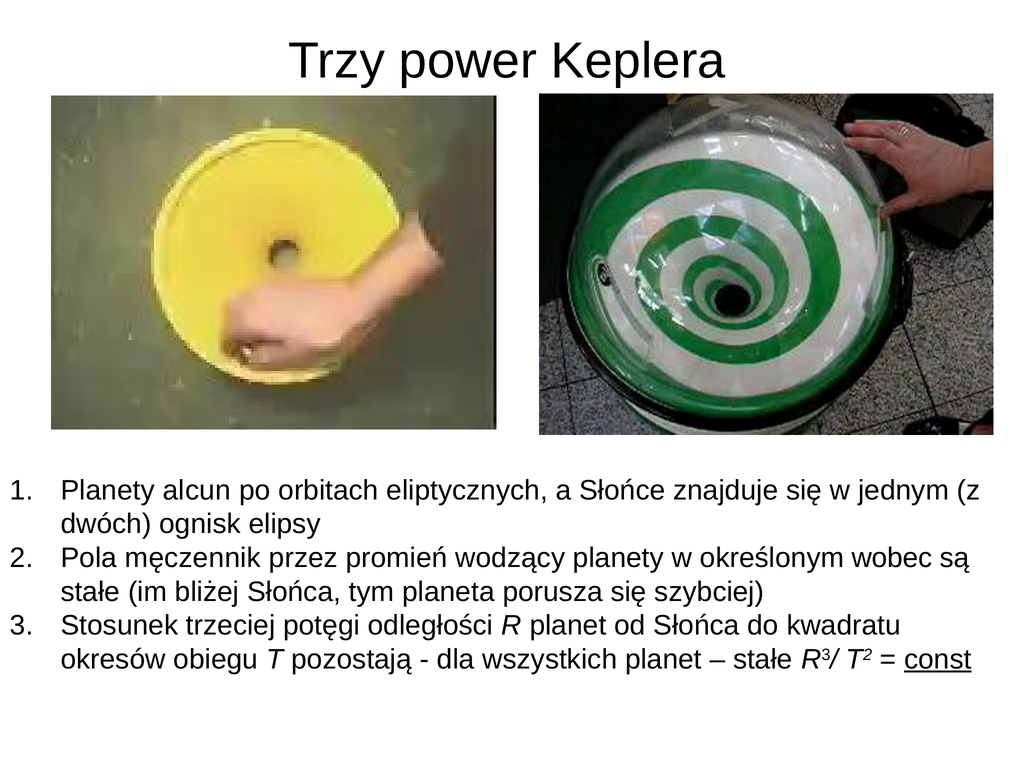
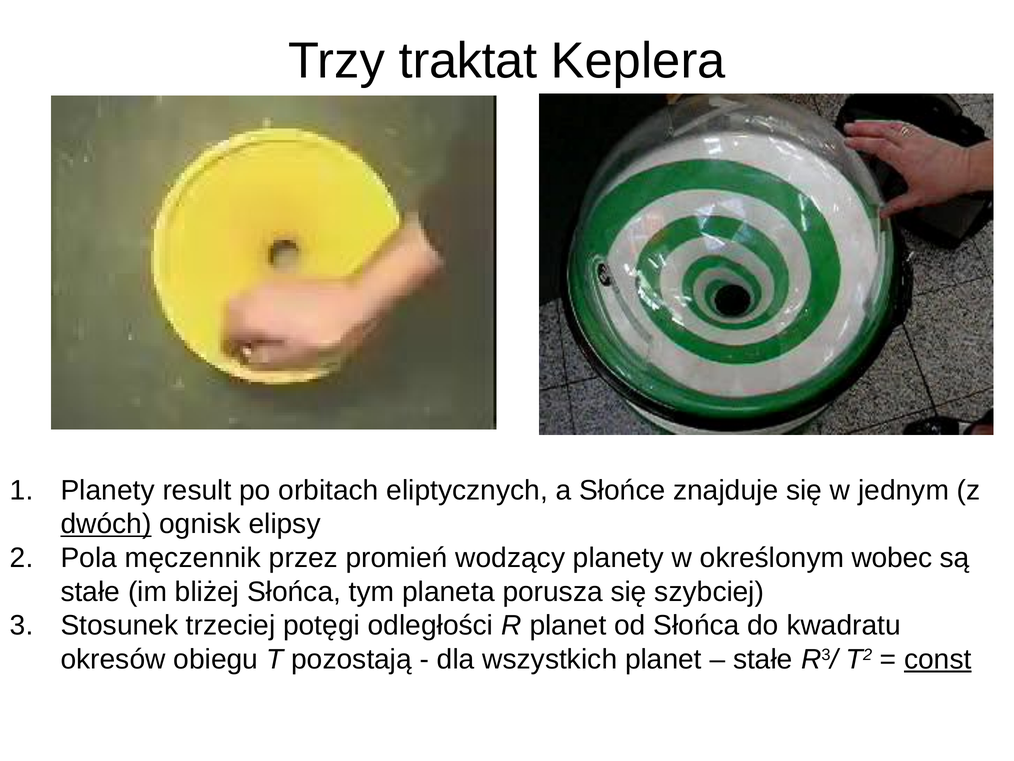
power: power -> traktat
alcun: alcun -> result
dwóch underline: none -> present
